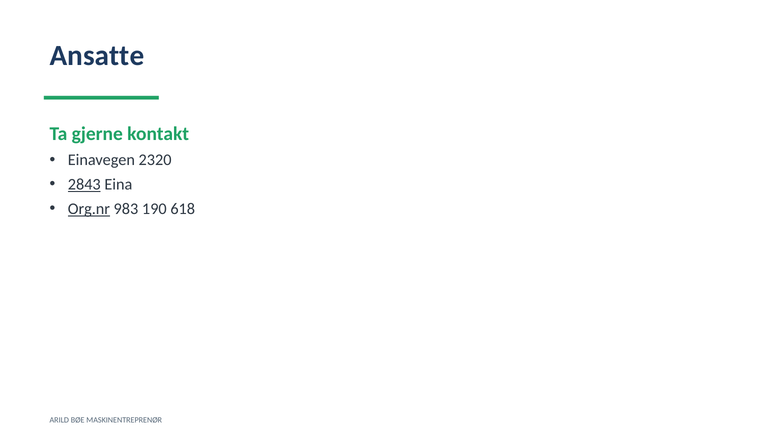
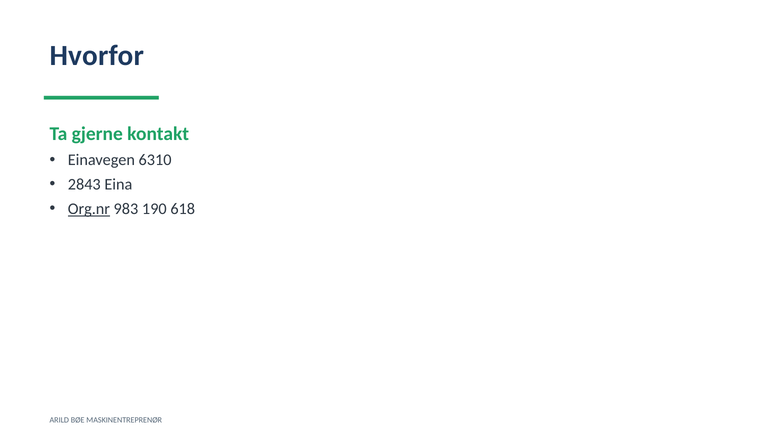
Ansatte: Ansatte -> Hvorfor
2320: 2320 -> 6310
2843 underline: present -> none
